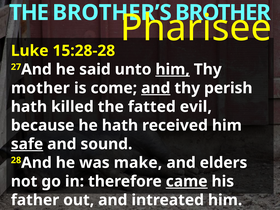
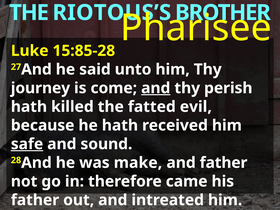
BROTHER’S: BROTHER’S -> RIOTOUS’S
15:28-28: 15:28-28 -> 15:85-28
him at (173, 69) underline: present -> none
mother: mother -> journey
and elders: elders -> father
came underline: present -> none
